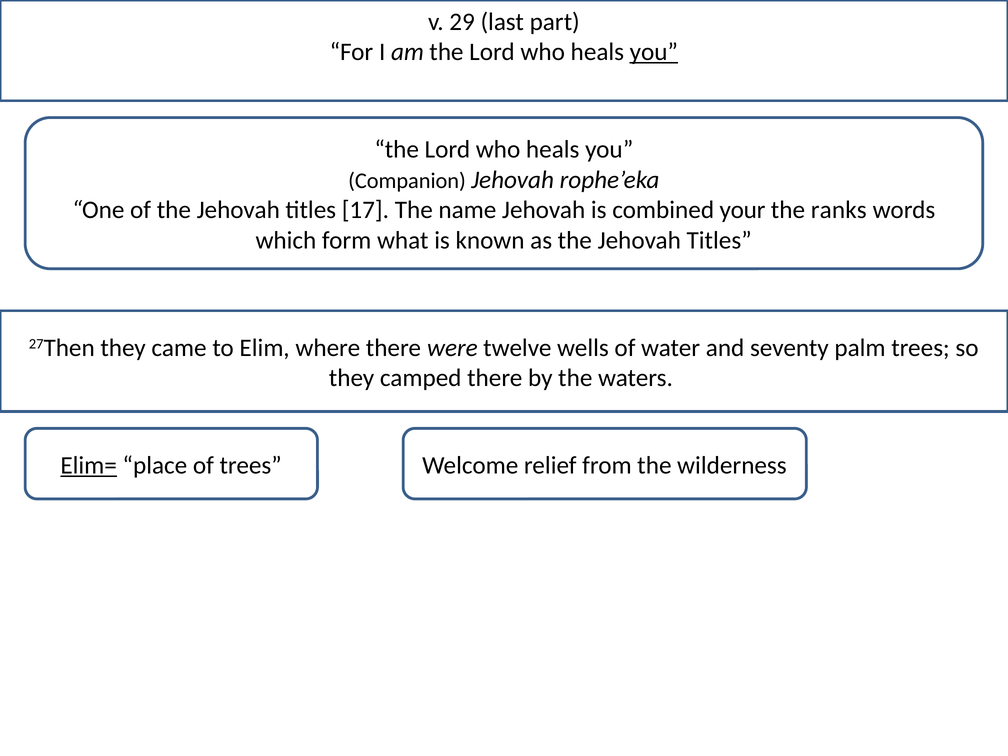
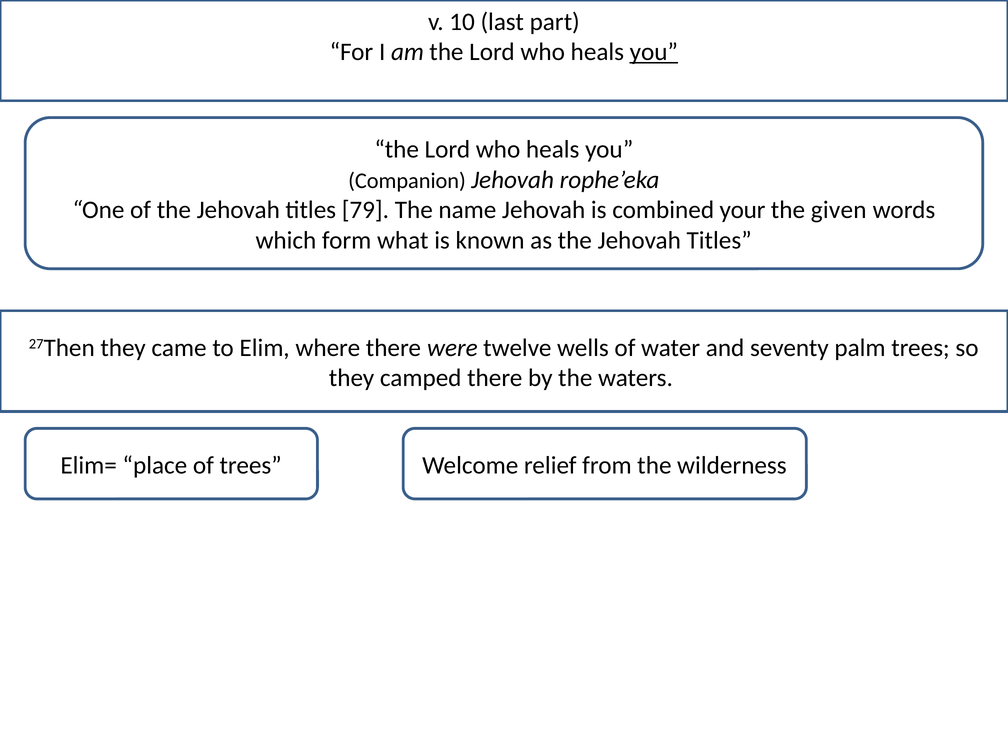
29: 29 -> 10
17: 17 -> 79
ranks: ranks -> given
Elim= underline: present -> none
